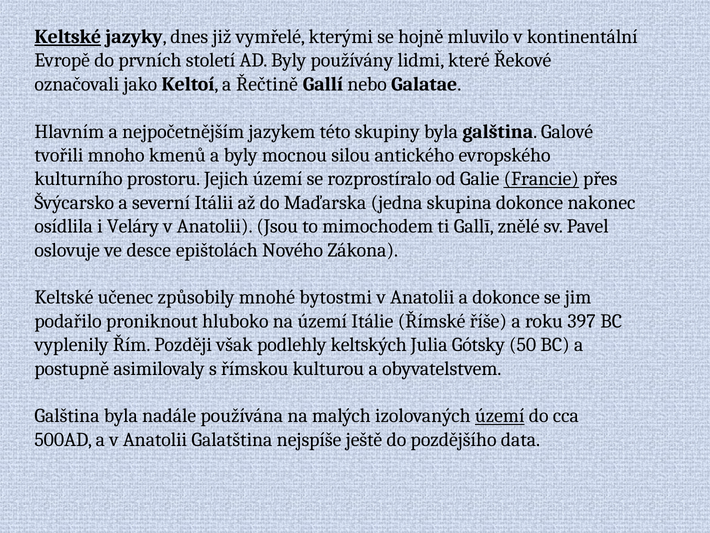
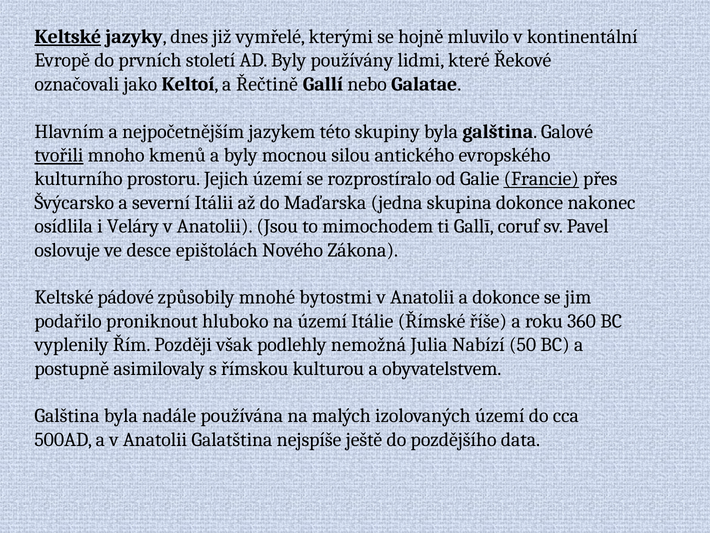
tvořili underline: none -> present
znělé: znělé -> coruf
učenec: učenec -> pádové
397: 397 -> 360
keltských: keltských -> nemožná
Gótsky: Gótsky -> Nabízí
území at (500, 416) underline: present -> none
